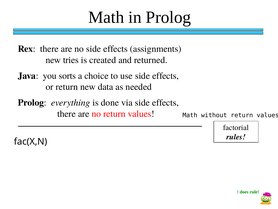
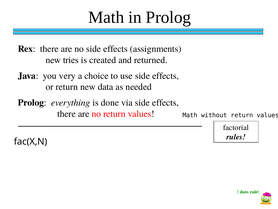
sorts: sorts -> very
